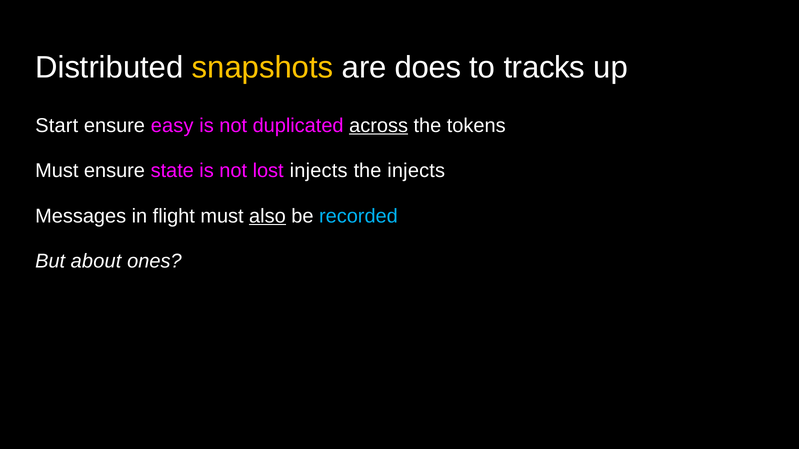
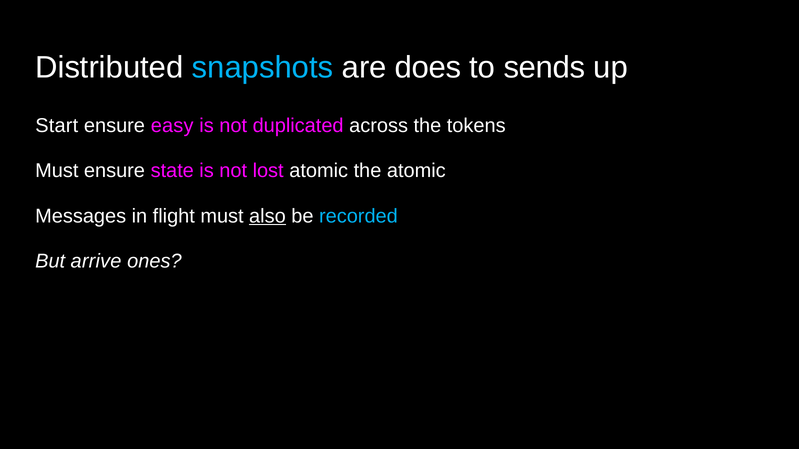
snapshots colour: yellow -> light blue
tracks: tracks -> sends
across underline: present -> none
lost injects: injects -> atomic
the injects: injects -> atomic
about: about -> arrive
